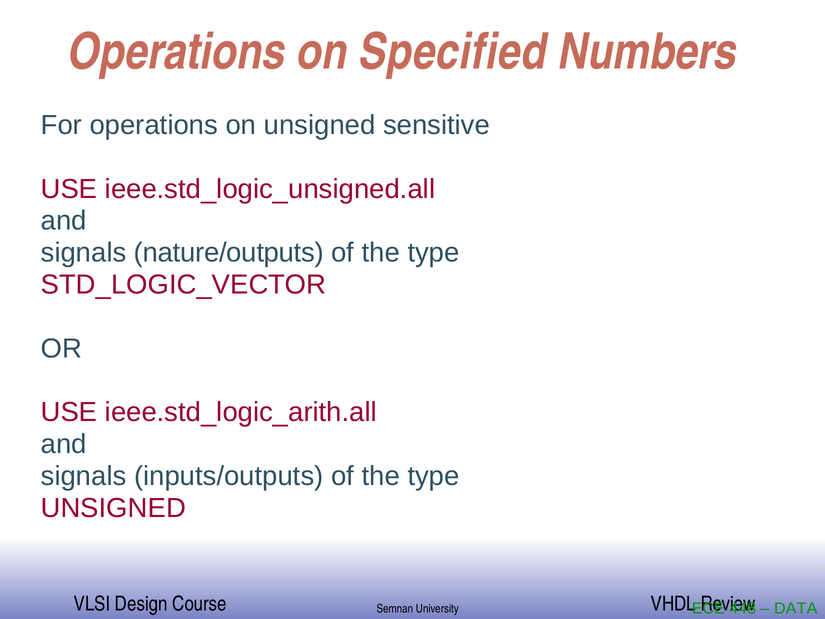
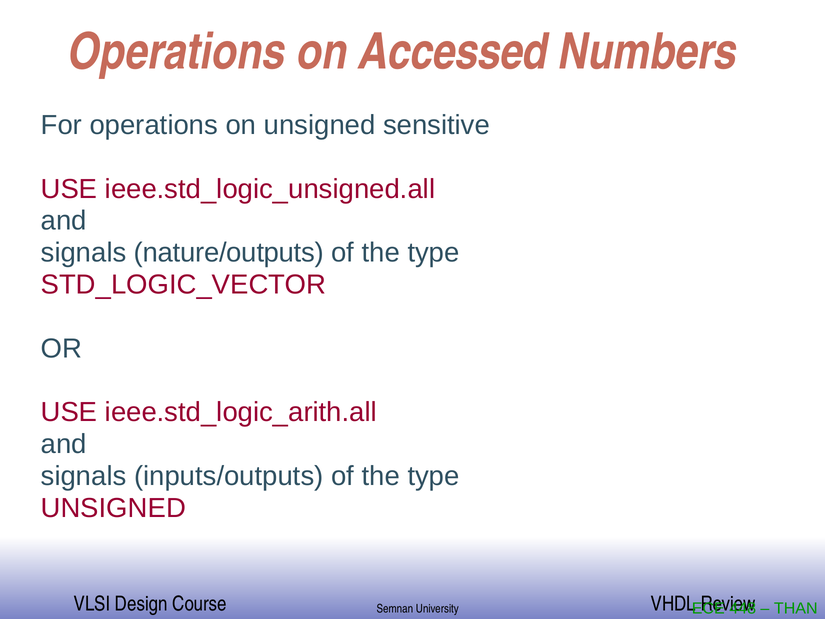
Specified: Specified -> Accessed
DATA: DATA -> THAN
